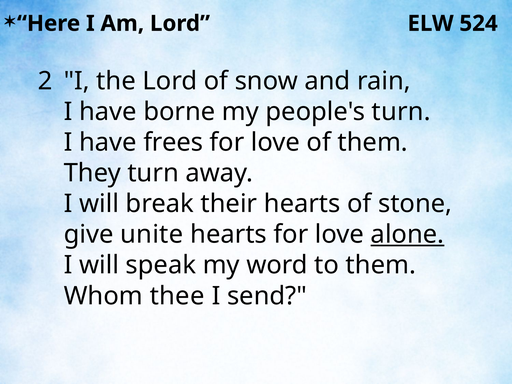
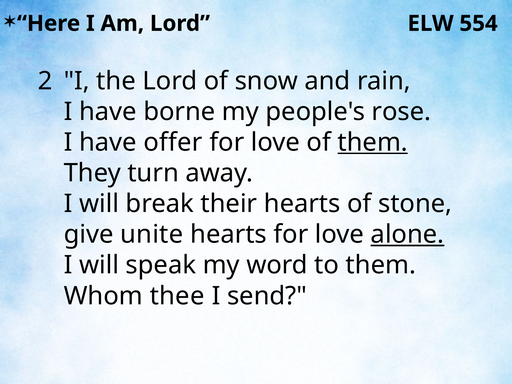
524: 524 -> 554
people's turn: turn -> rose
frees: frees -> offer
them at (373, 142) underline: none -> present
